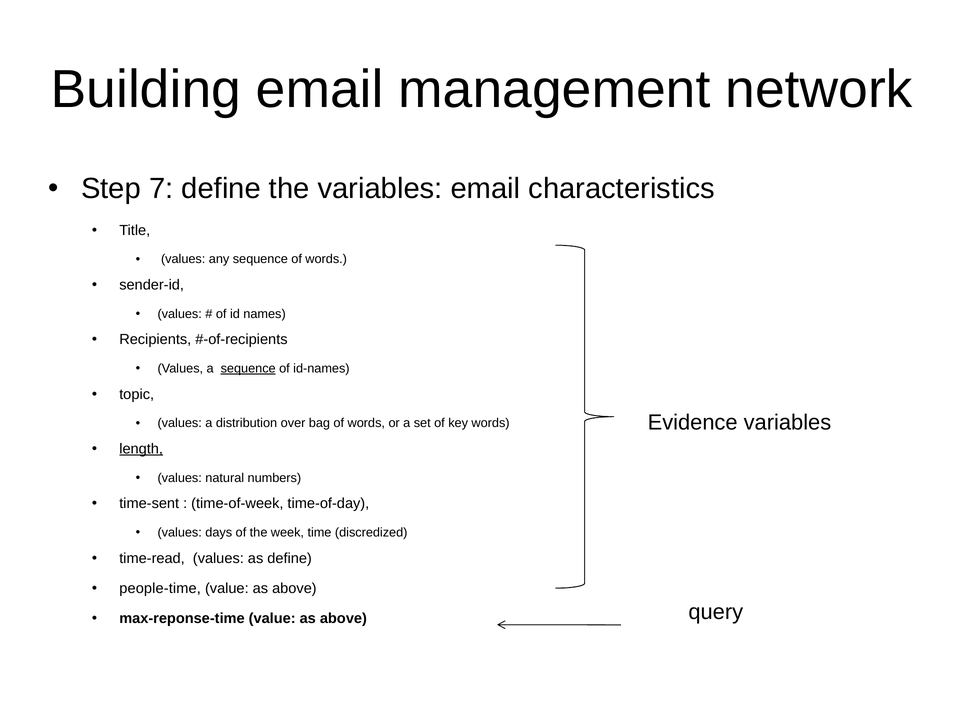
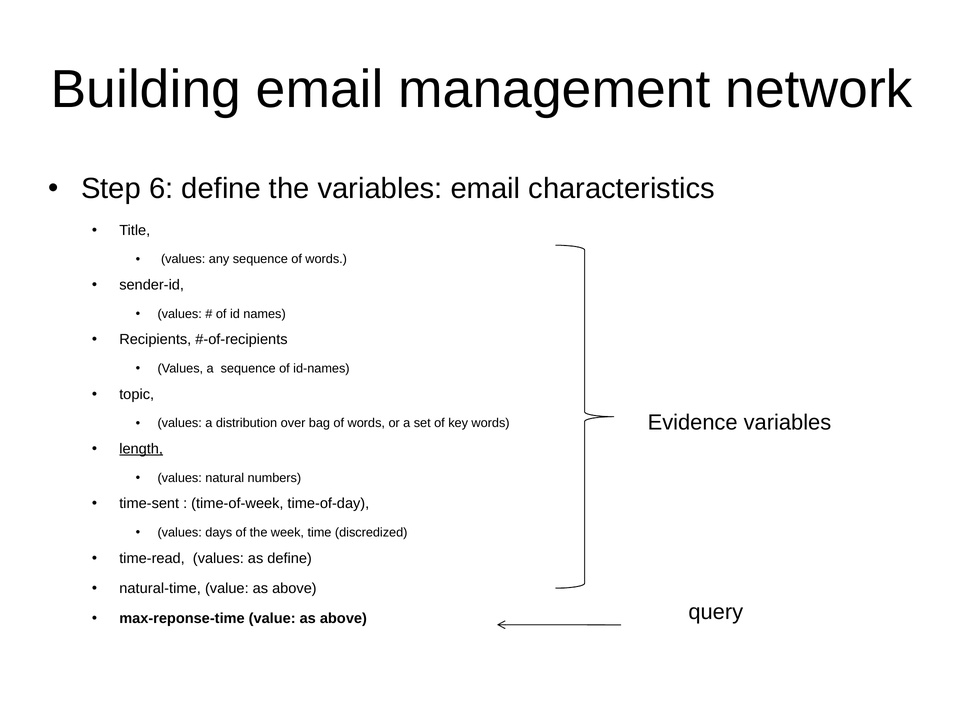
7: 7 -> 6
sequence at (248, 368) underline: present -> none
people-time: people-time -> natural-time
